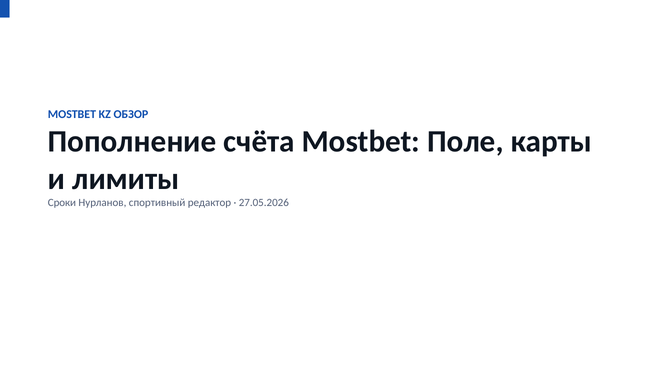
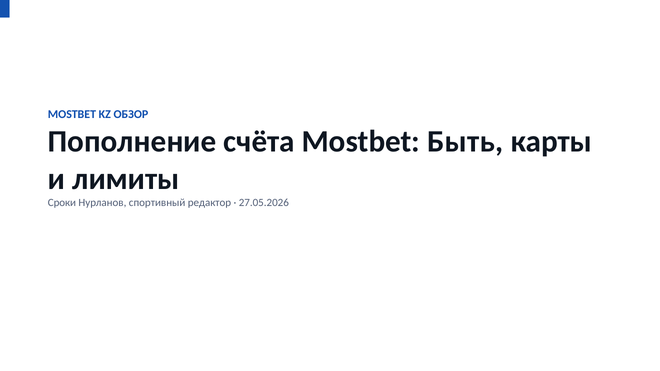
Поле: Поле -> Быть
